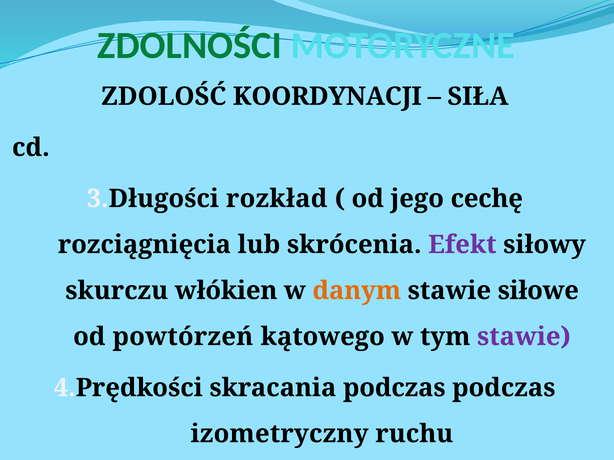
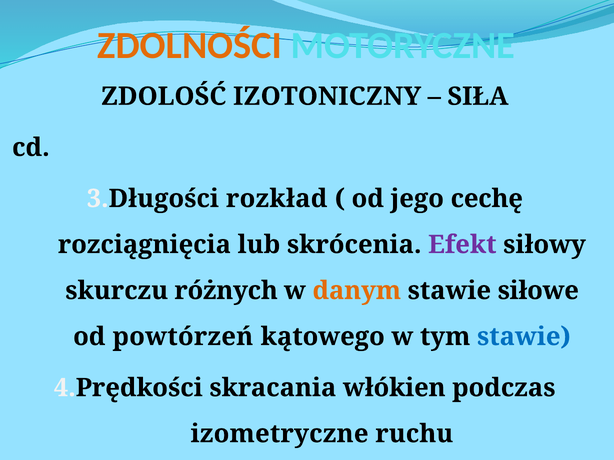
ZDOLNOŚCI colour: green -> orange
KOORDYNACJI: KOORDYNACJI -> IZOTONICZNY
włókien: włókien -> różnych
stawie at (524, 337) colour: purple -> blue
skracania podczas: podczas -> włókien
izometryczny: izometryczny -> izometryczne
